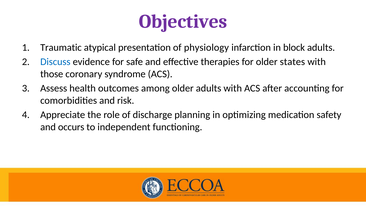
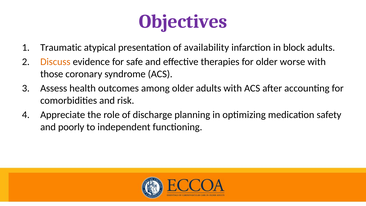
physiology: physiology -> availability
Discuss colour: blue -> orange
states: states -> worse
occurs: occurs -> poorly
